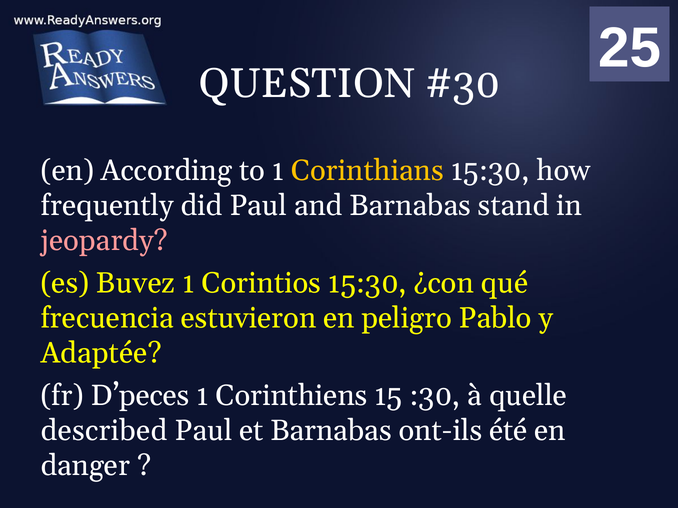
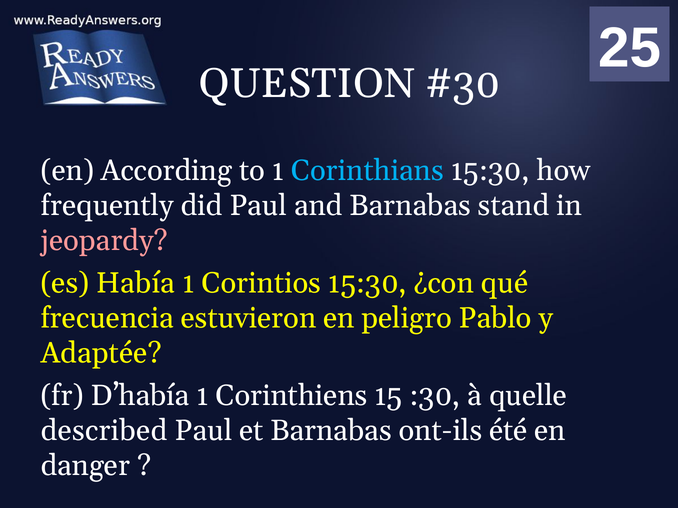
Corinthians colour: yellow -> light blue
Buvez: Buvez -> Había
D’peces: D’peces -> D’había
